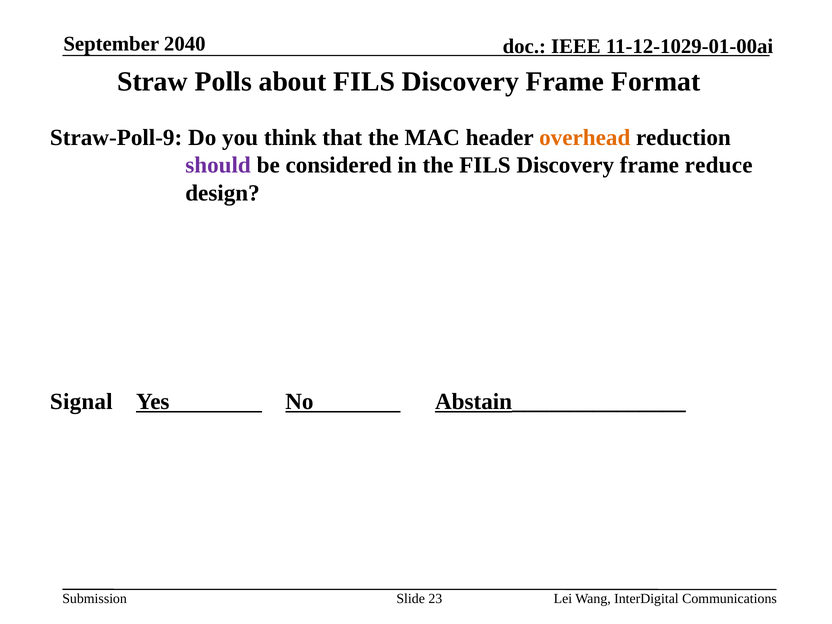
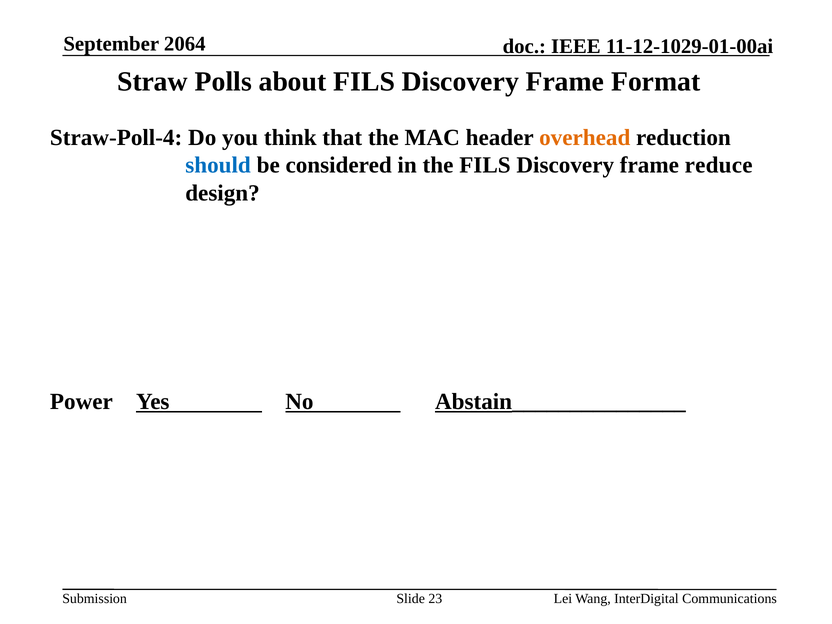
2040: 2040 -> 2064
Straw-Poll-9: Straw-Poll-9 -> Straw-Poll-4
should colour: purple -> blue
Signal: Signal -> Power
